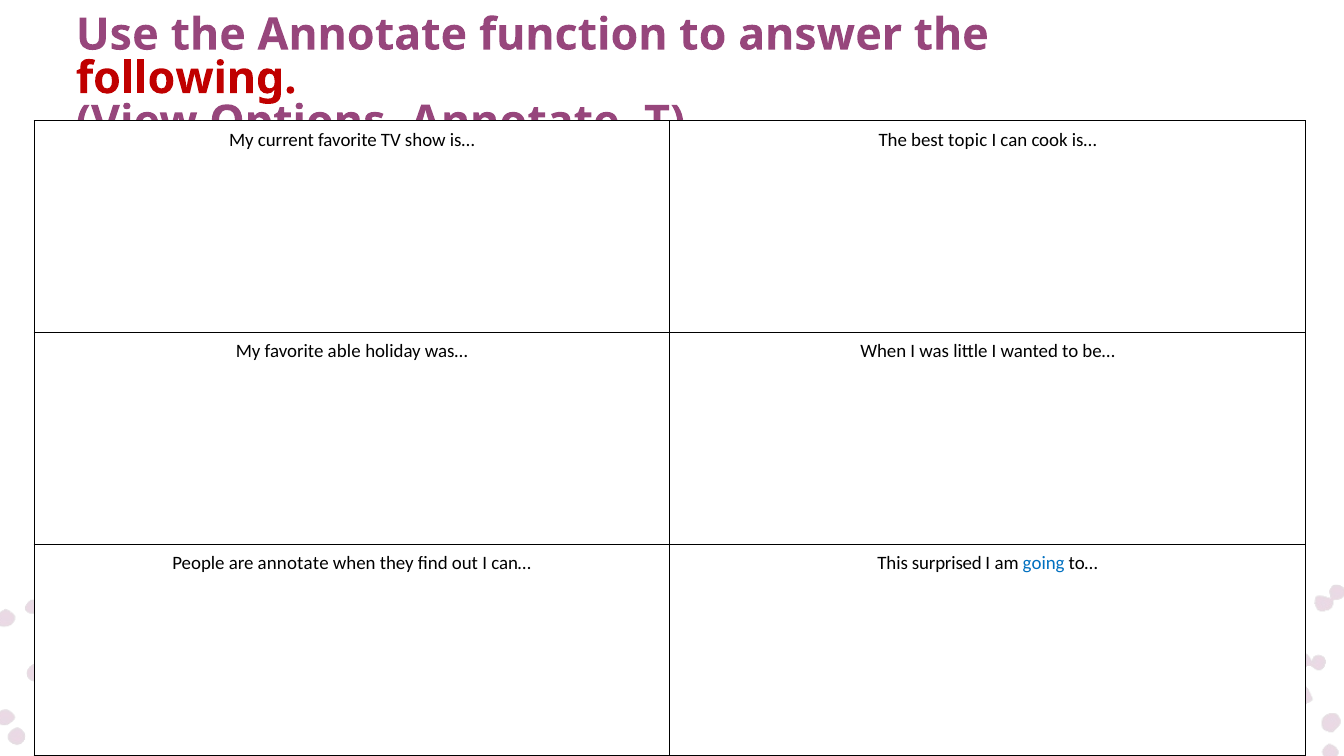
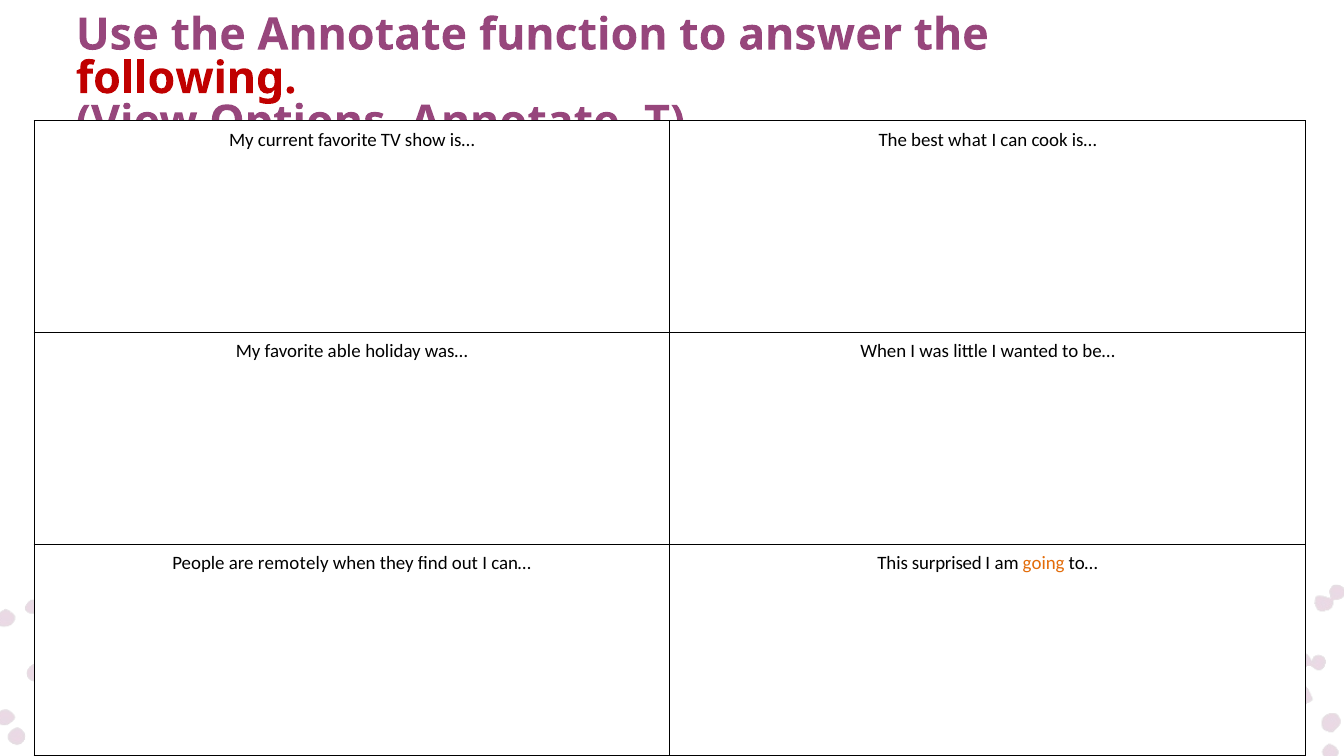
topic: topic -> what
are annotate: annotate -> remotely
going colour: blue -> orange
